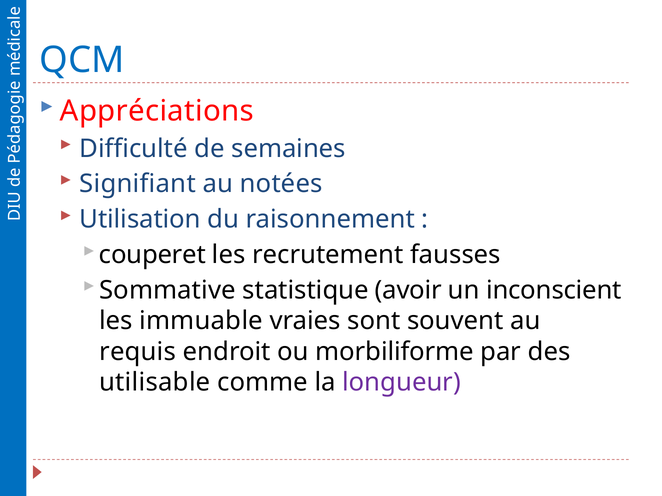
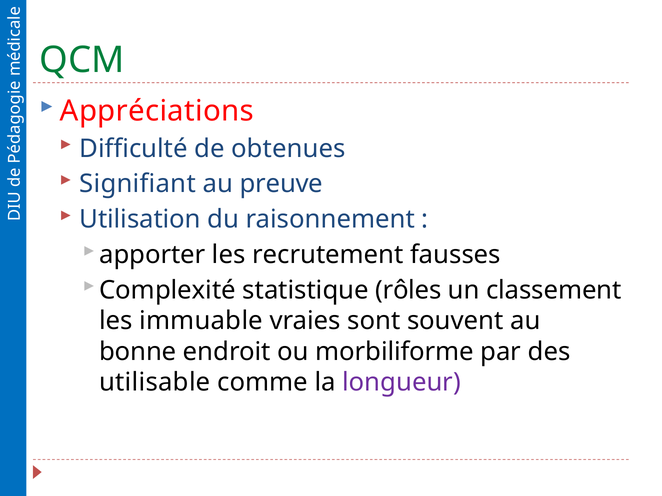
QCM colour: blue -> green
semaines: semaines -> obtenues
notées: notées -> preuve
couperet: couperet -> apporter
Sommative: Sommative -> Complexité
avoir: avoir -> rôles
inconscient: inconscient -> classement
requis: requis -> bonne
